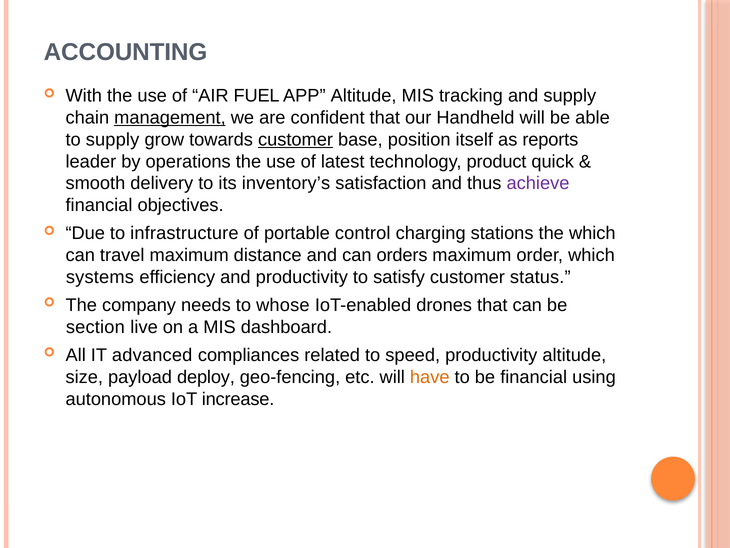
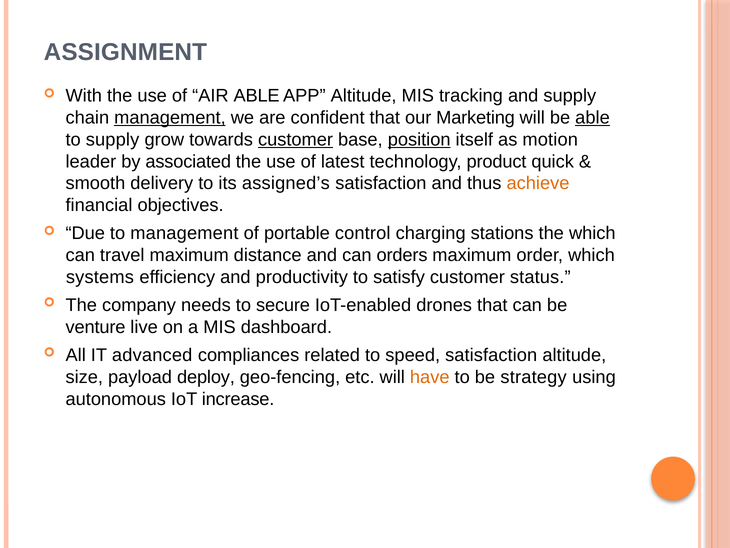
ACCOUNTING: ACCOUNTING -> ASSIGNMENT
AIR FUEL: FUEL -> ABLE
Handheld: Handheld -> Marketing
able at (593, 118) underline: none -> present
position underline: none -> present
reports: reports -> motion
operations: operations -> associated
inventory’s: inventory’s -> assigned’s
achieve colour: purple -> orange
to infrastructure: infrastructure -> management
whose: whose -> secure
section: section -> venture
speed productivity: productivity -> satisfaction
be financial: financial -> strategy
